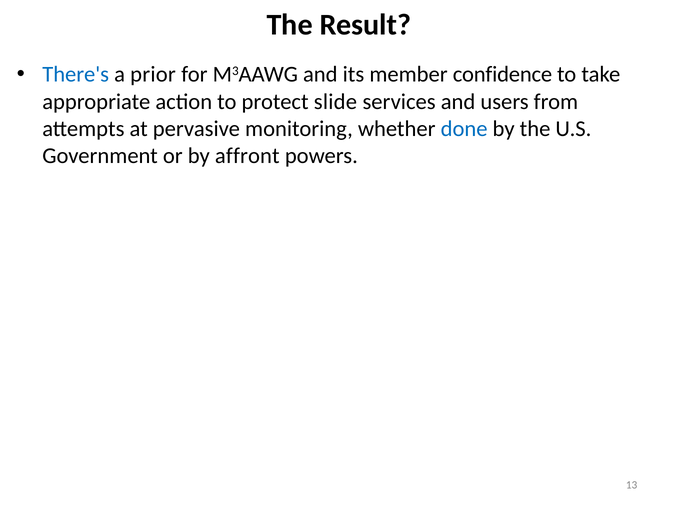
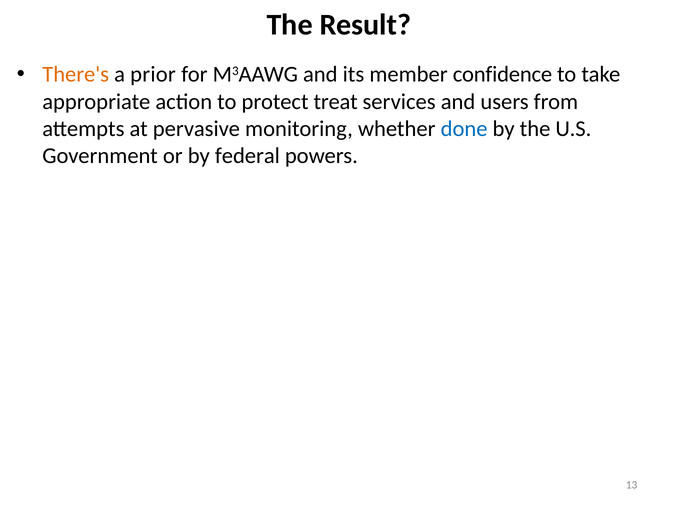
There's colour: blue -> orange
slide: slide -> treat
affront: affront -> federal
